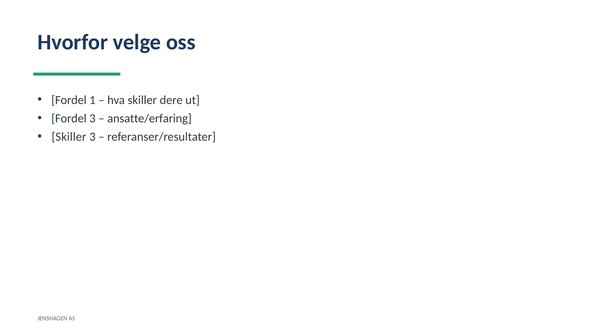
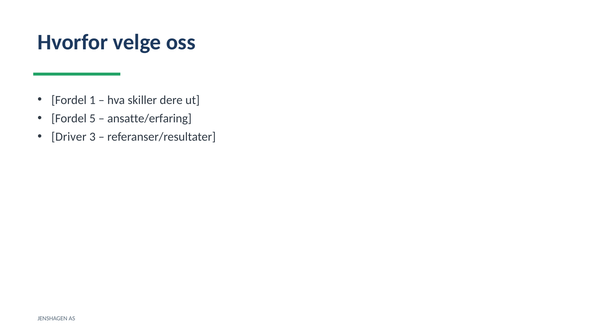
Fordel 3: 3 -> 5
Skiller at (69, 137): Skiller -> Driver
